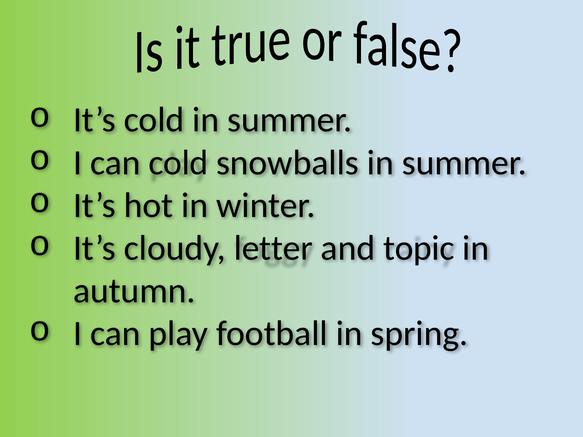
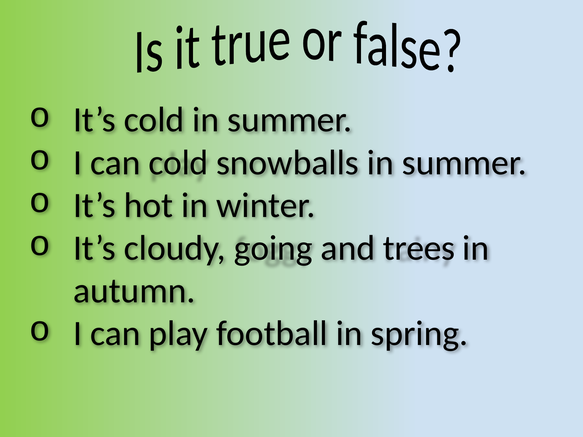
letter: letter -> going
topic: topic -> trees
